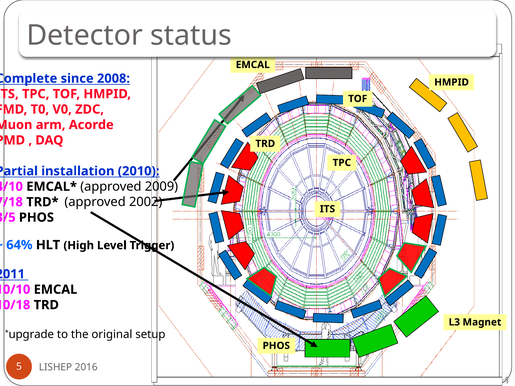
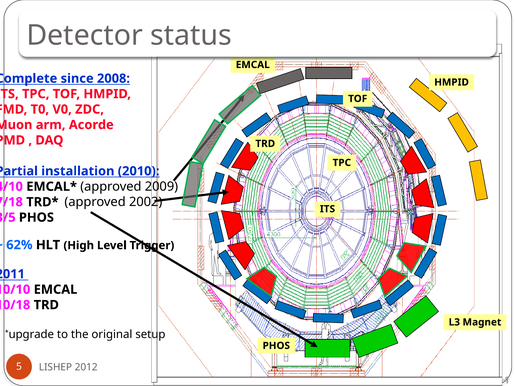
64%: 64% -> 62%
2016: 2016 -> 2012
